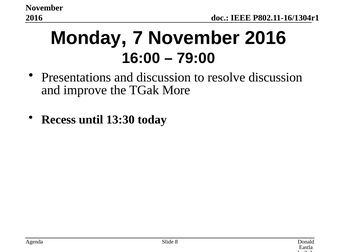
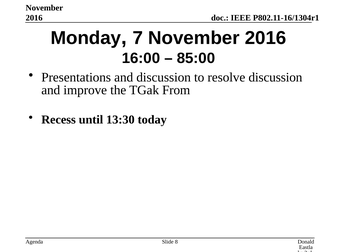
79:00: 79:00 -> 85:00
More: More -> From
